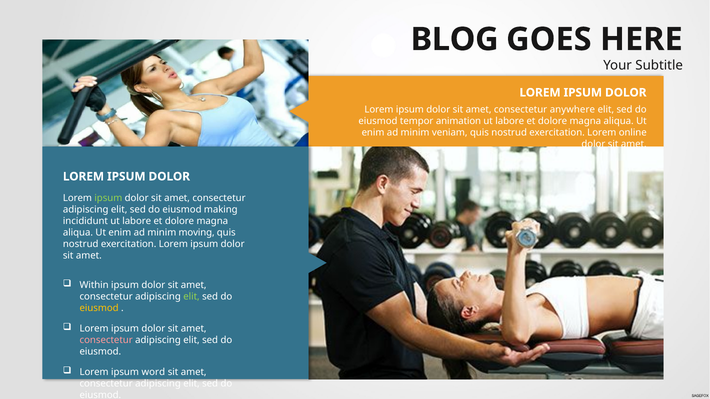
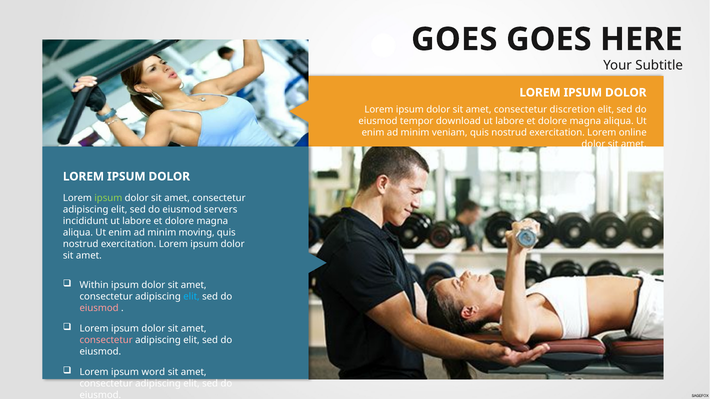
BLOG at (455, 39): BLOG -> GOES
anywhere: anywhere -> discretion
animation: animation -> download
making: making -> servers
elit at (191, 297) colour: light green -> light blue
eiusmod at (99, 308) colour: yellow -> pink
